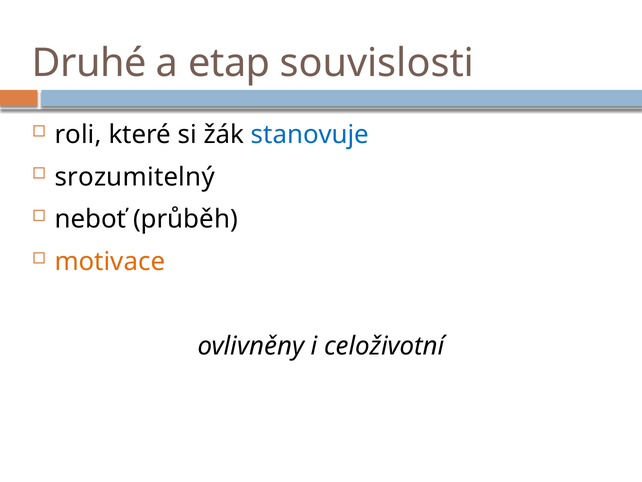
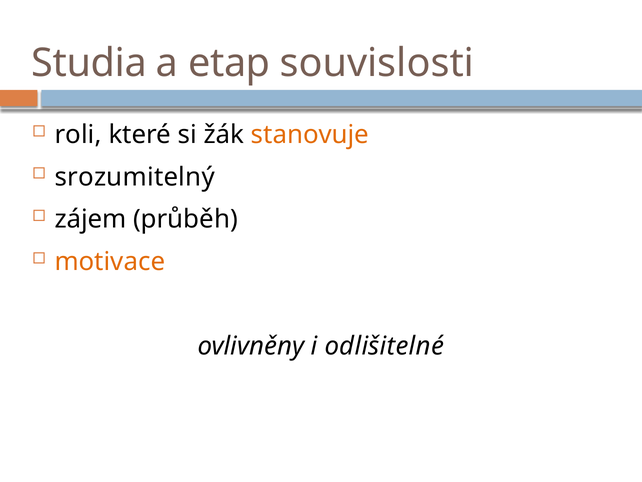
Druhé: Druhé -> Studia
stanovuje colour: blue -> orange
neboť: neboť -> zájem
celoživotní: celoživotní -> odlišitelné
